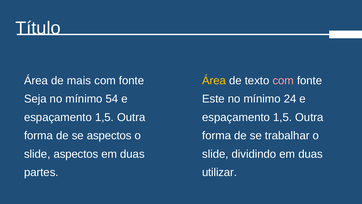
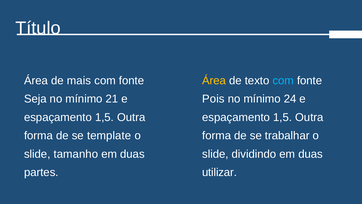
com at (283, 81) colour: pink -> light blue
54: 54 -> 21
Este: Este -> Pois
se aspectos: aspectos -> template
slide aspectos: aspectos -> tamanho
